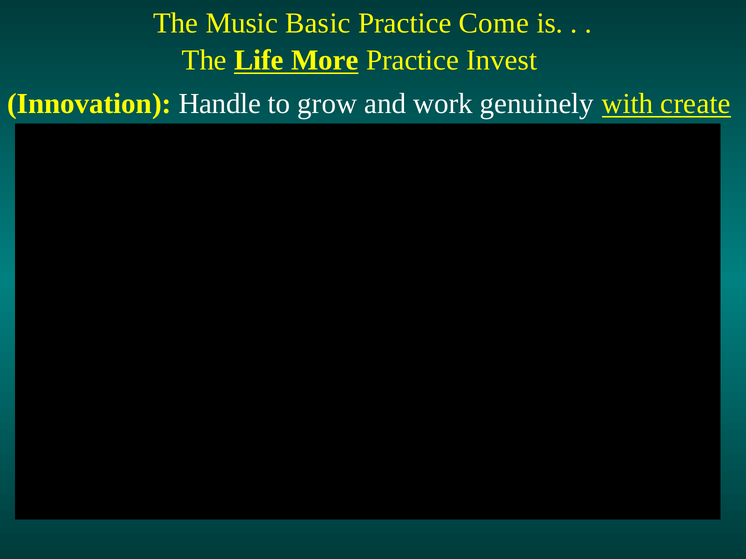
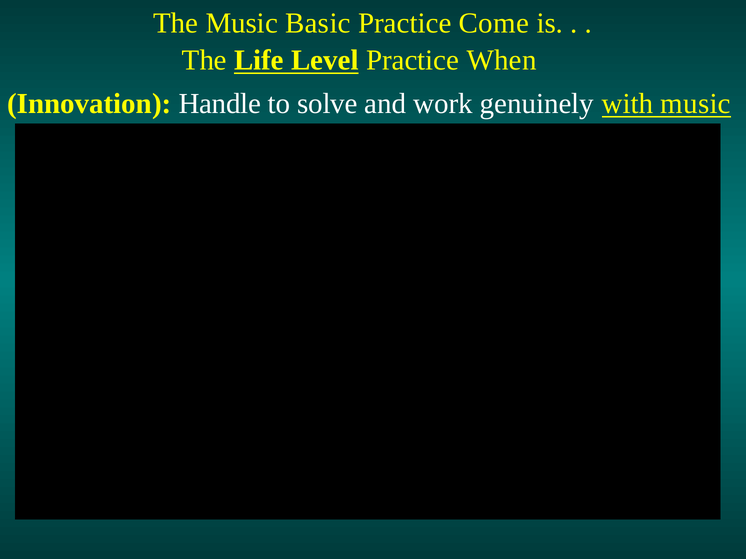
More: More -> Level
Invest: Invest -> When
grow: grow -> solve
with create: create -> music
